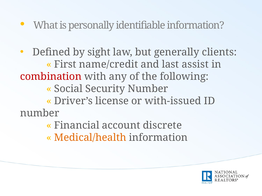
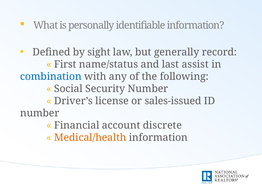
clients: clients -> record
name/credit: name/credit -> name/status
combination colour: red -> blue
with-issued: with-issued -> sales-issued
